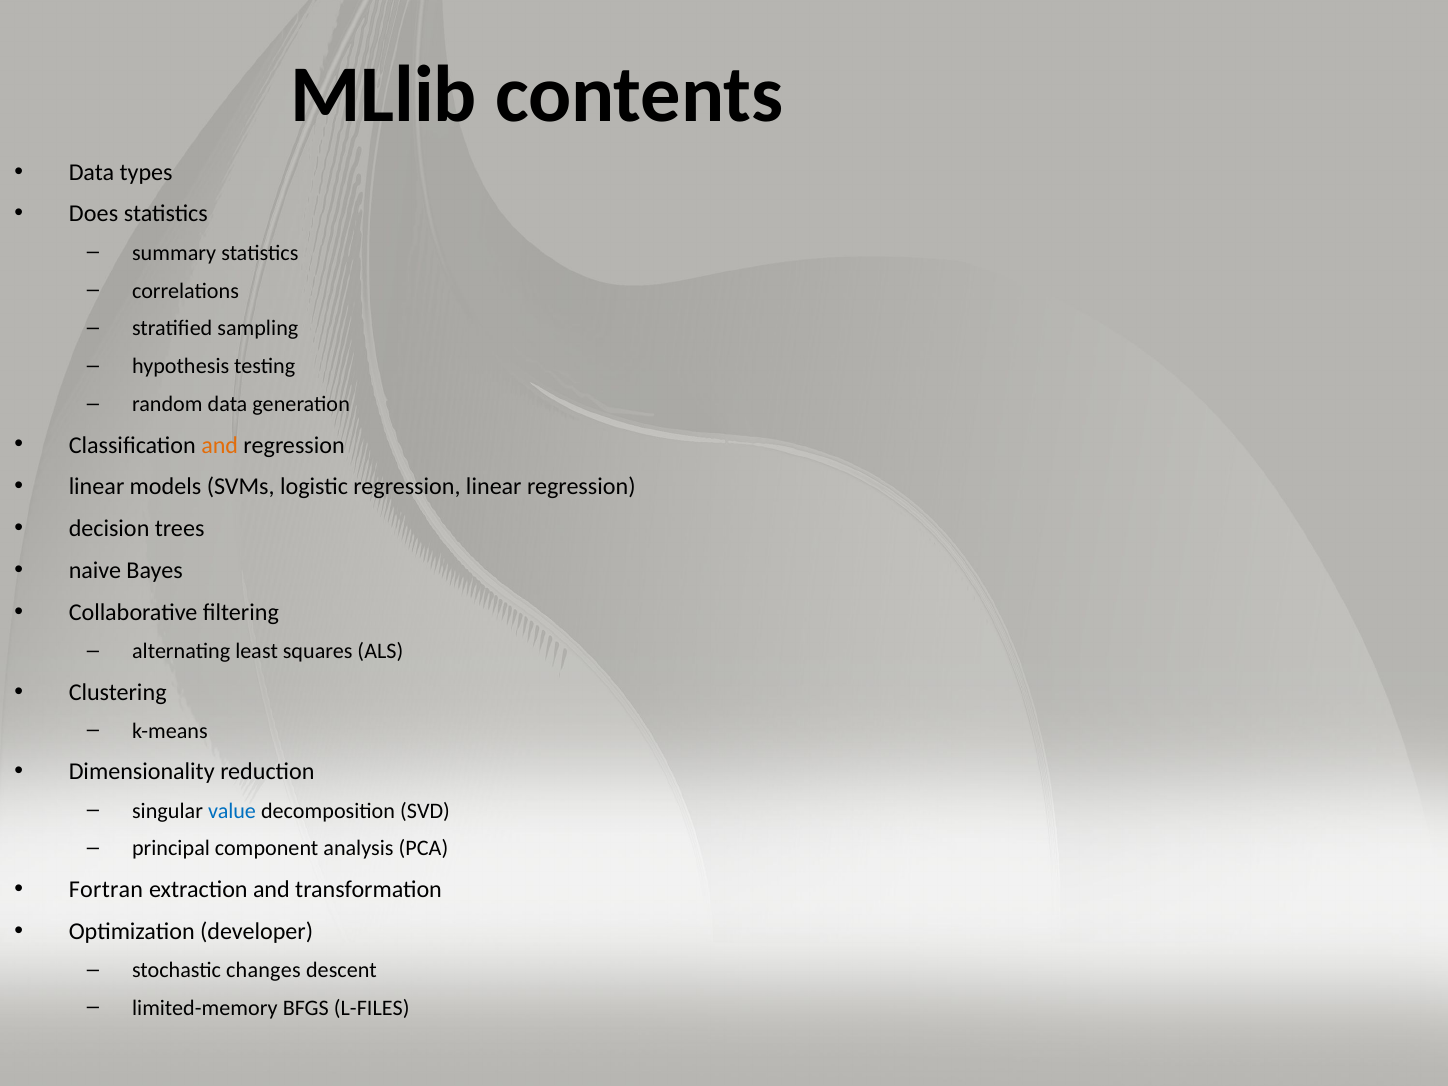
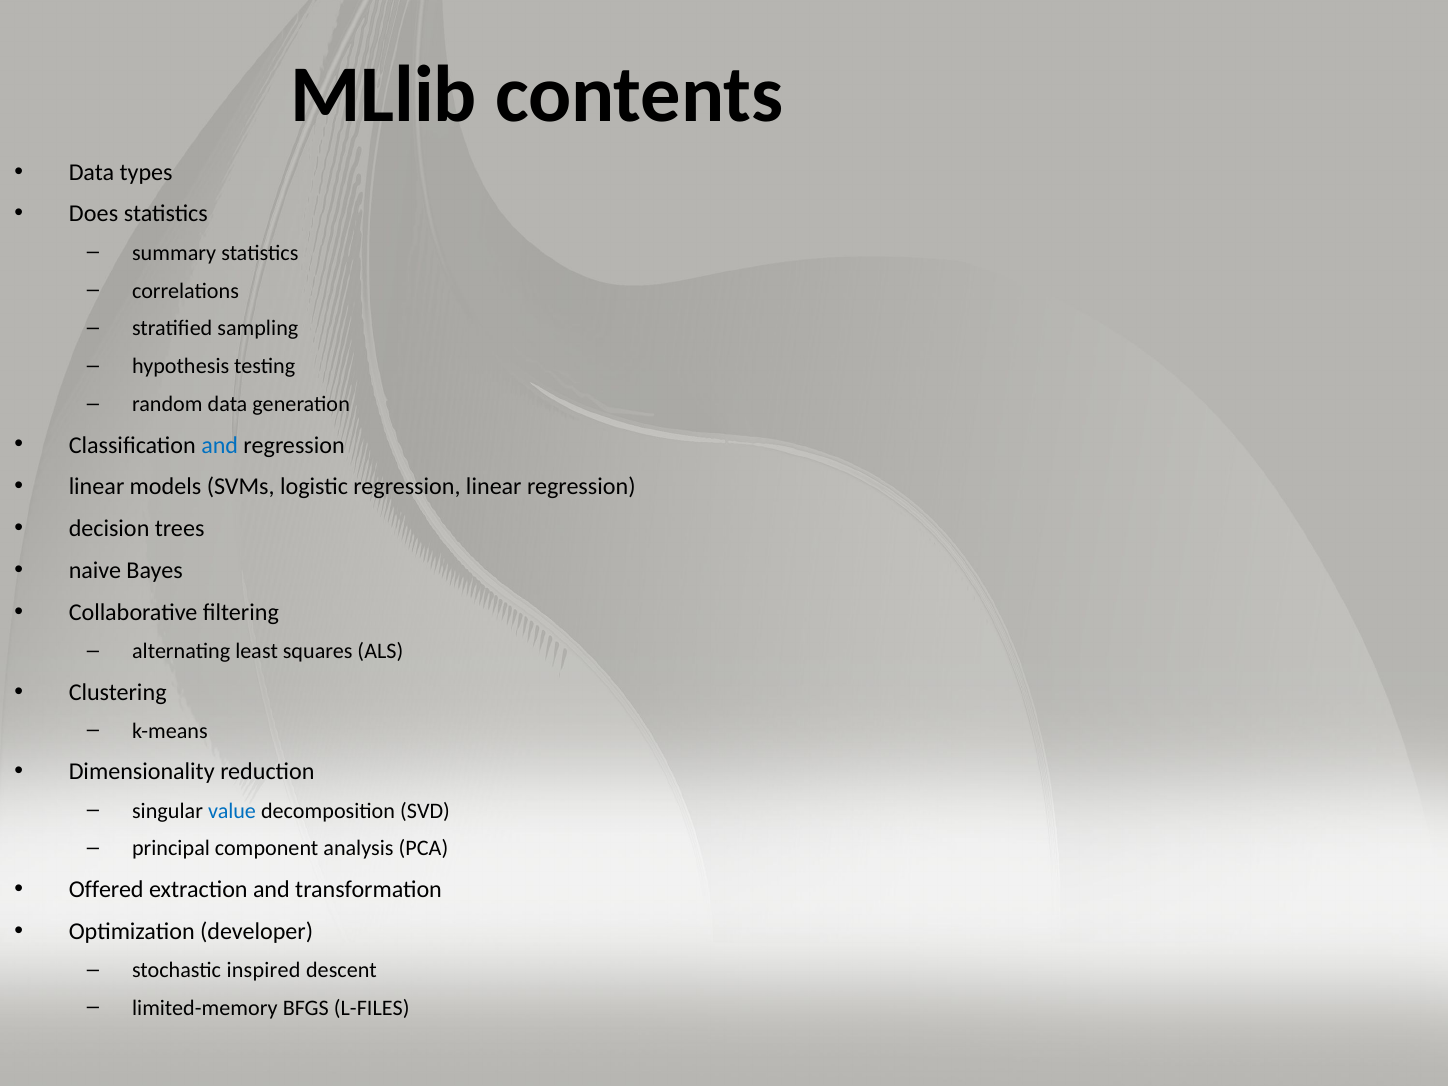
and at (220, 445) colour: orange -> blue
Fortran: Fortran -> Offered
changes: changes -> inspired
